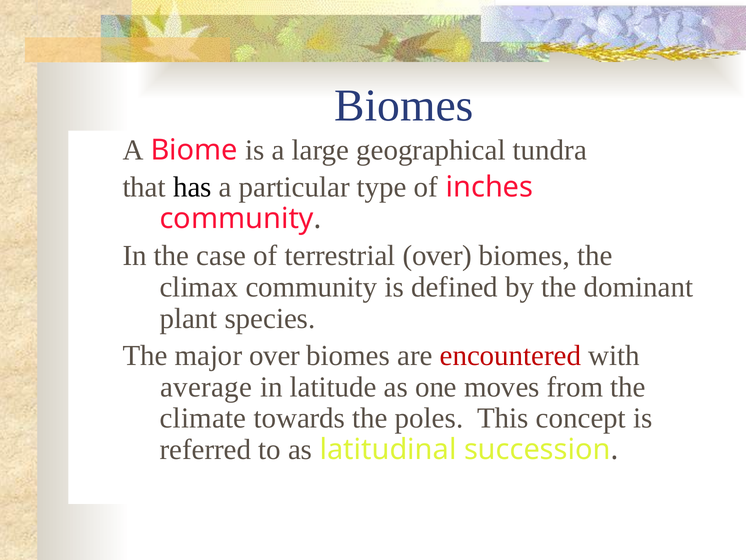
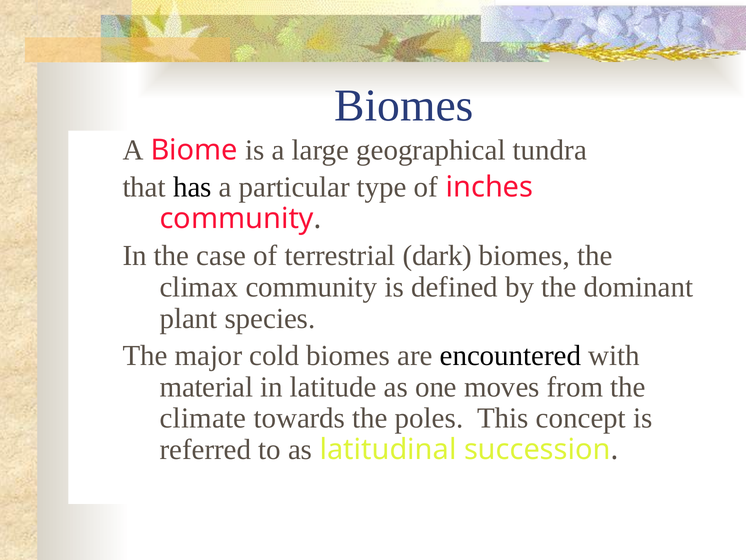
terrestrial over: over -> dark
major over: over -> cold
encountered colour: red -> black
average: average -> material
